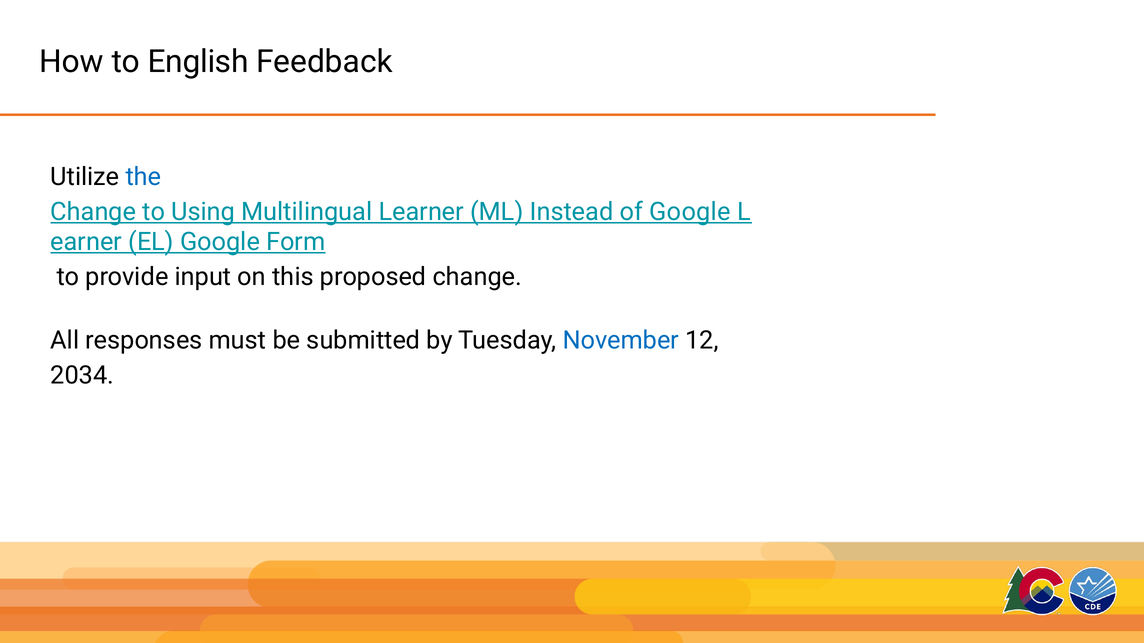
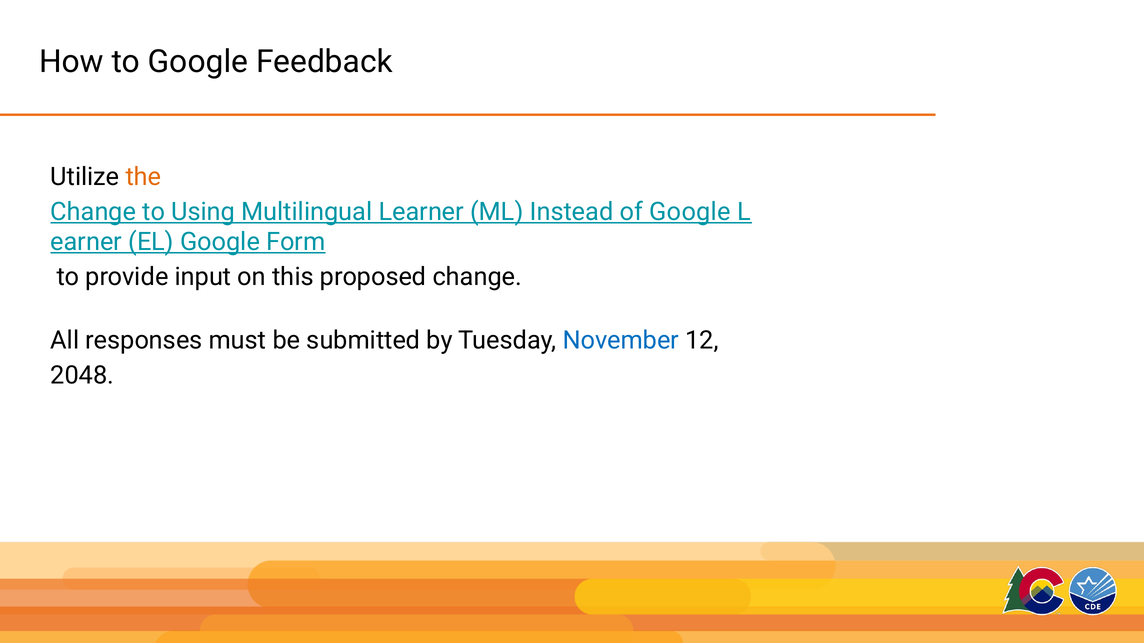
to English: English -> Google
the colour: blue -> orange
2034: 2034 -> 2048
